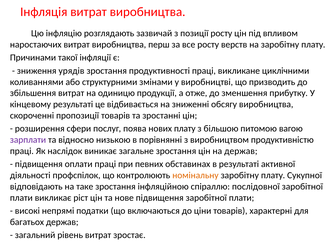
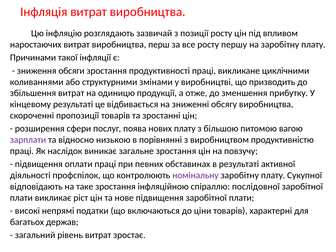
верств: верств -> першу
урядів: урядів -> обсяги
на держав: держав -> повзучу
номінальну colour: orange -> purple
